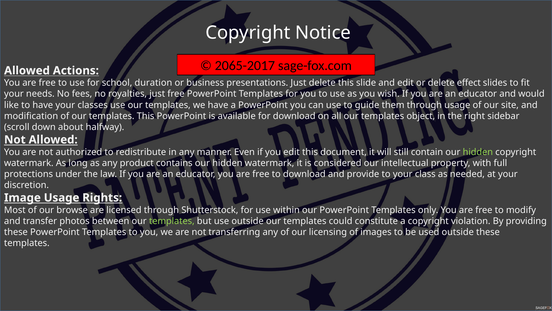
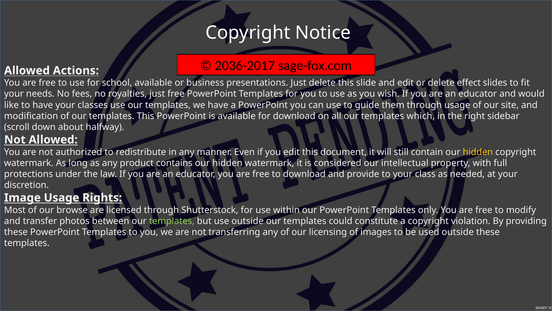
2065-2017: 2065-2017 -> 2036-2017
school duration: duration -> available
object: object -> which
hidden at (478, 152) colour: light green -> yellow
